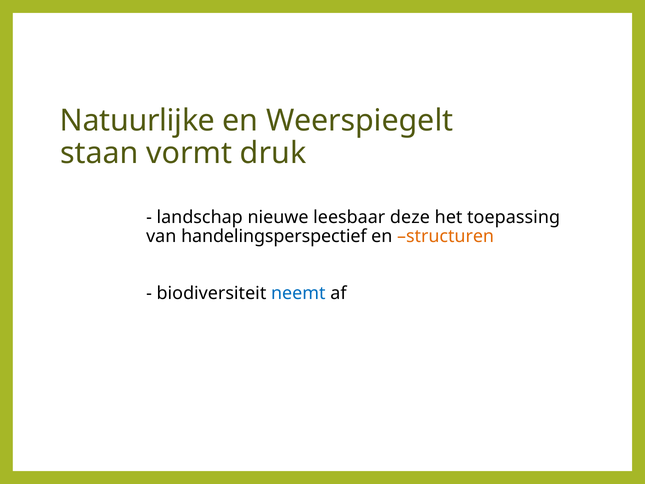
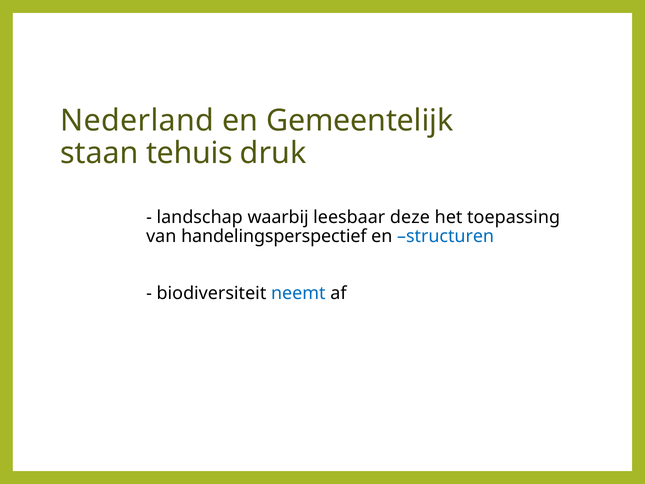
Natuurlijke: Natuurlijke -> Nederland
Weerspiegelt: Weerspiegelt -> Gemeentelijk
vormt: vormt -> tehuis
nieuwe: nieuwe -> waarbij
structuren colour: orange -> blue
